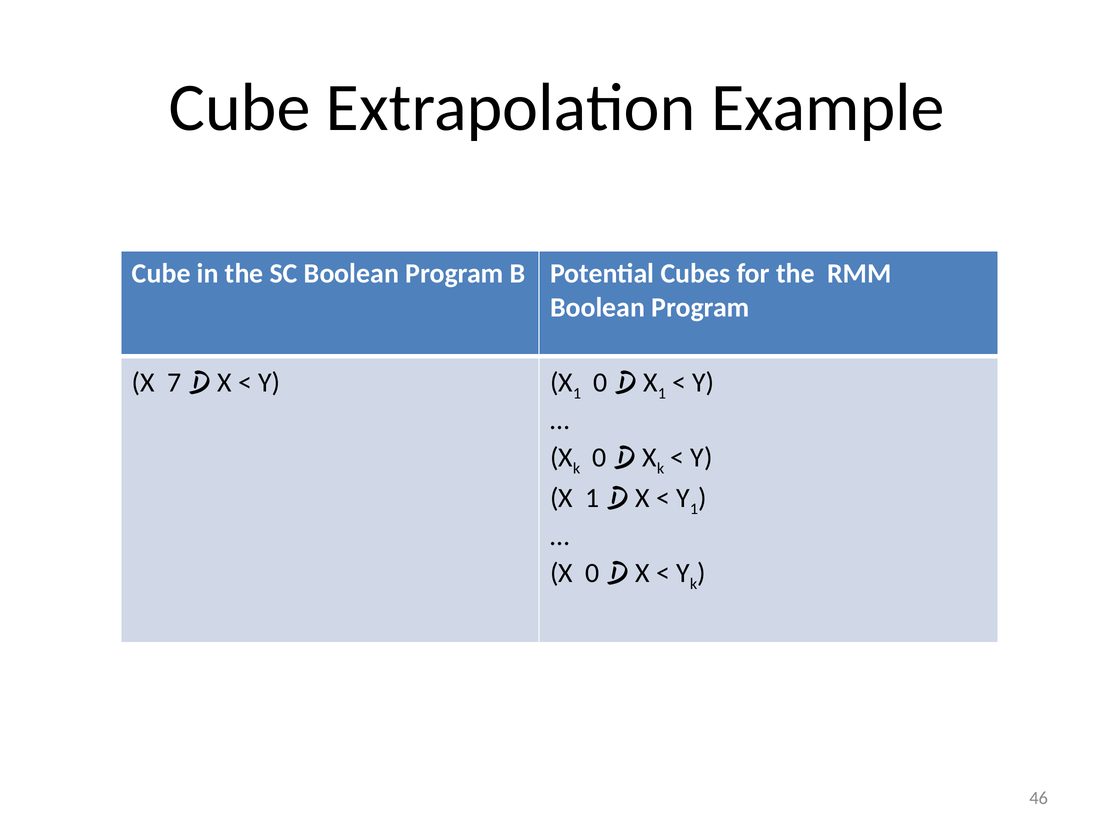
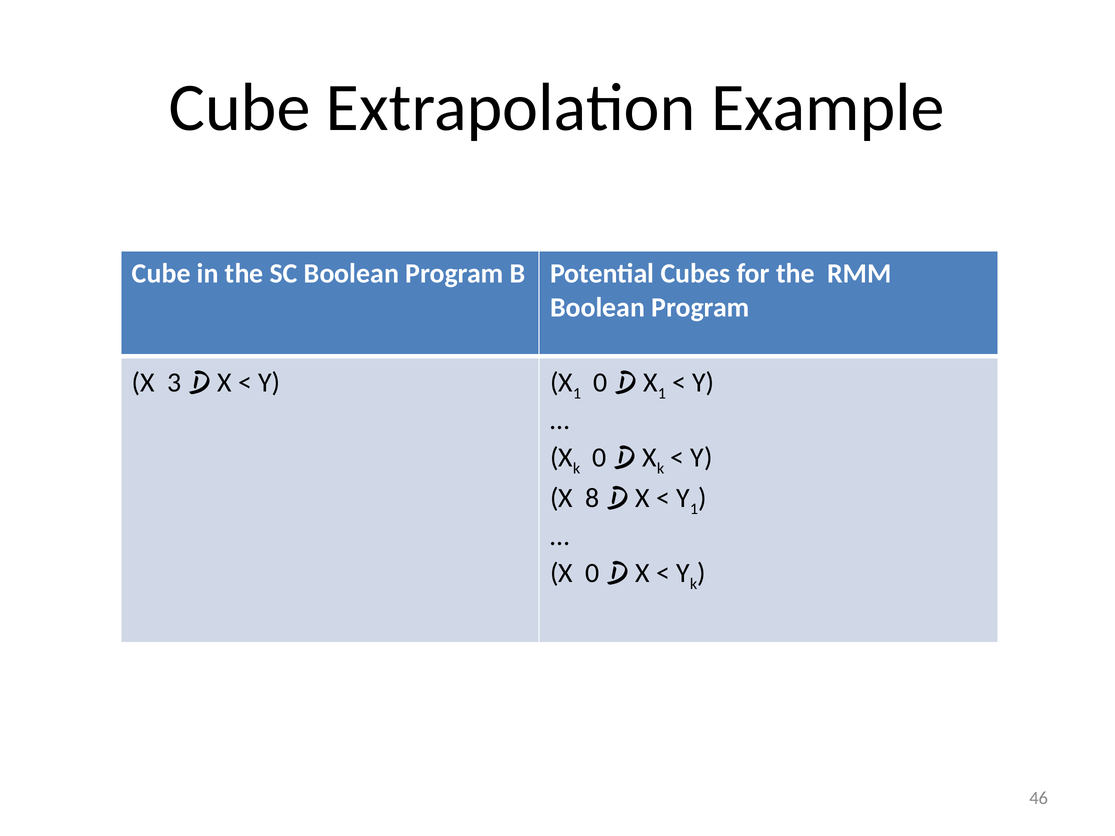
7: 7 -> 3
1 at (592, 498): 1 -> 8
